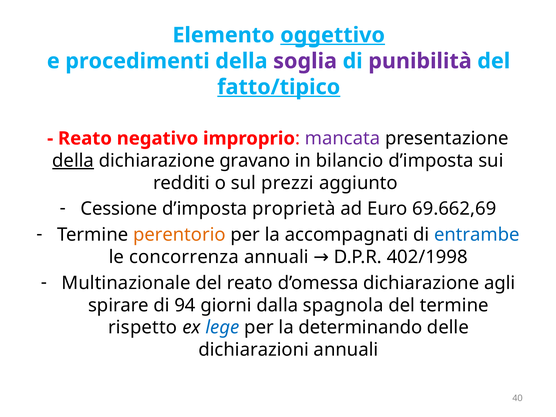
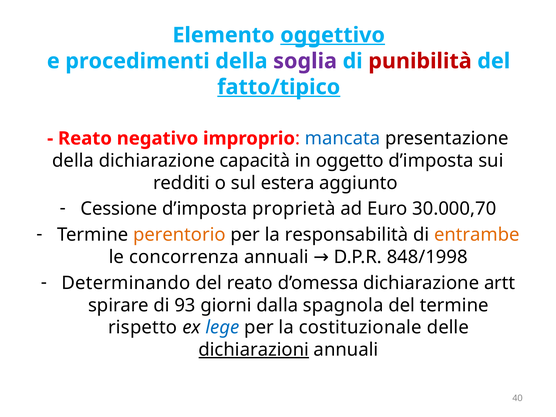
punibilità colour: purple -> red
mancata colour: purple -> blue
della at (73, 161) underline: present -> none
gravano: gravano -> capacità
bilancio: bilancio -> oggetto
prezzi: prezzi -> estera
69.662,69: 69.662,69 -> 30.000,70
accompagnati: accompagnati -> responsabilità
entrambe colour: blue -> orange
402/1998: 402/1998 -> 848/1998
Multinazionale: Multinazionale -> Determinando
agli: agli -> artt
94: 94 -> 93
determinando: determinando -> costituzionale
dichiarazioni underline: none -> present
